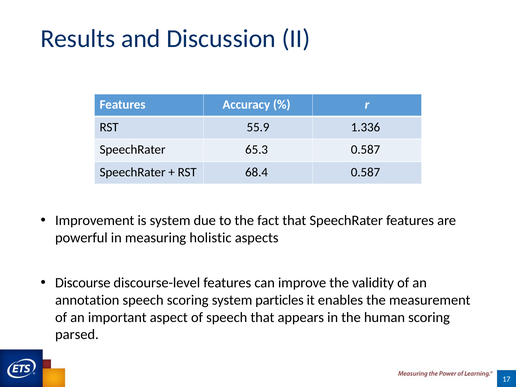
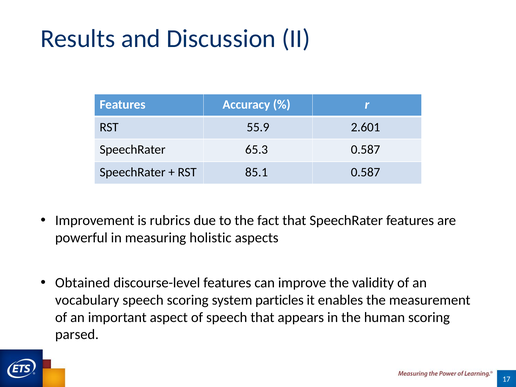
1.336: 1.336 -> 2.601
68.4: 68.4 -> 85.1
is system: system -> rubrics
Discourse: Discourse -> Obtained
annotation: annotation -> vocabulary
